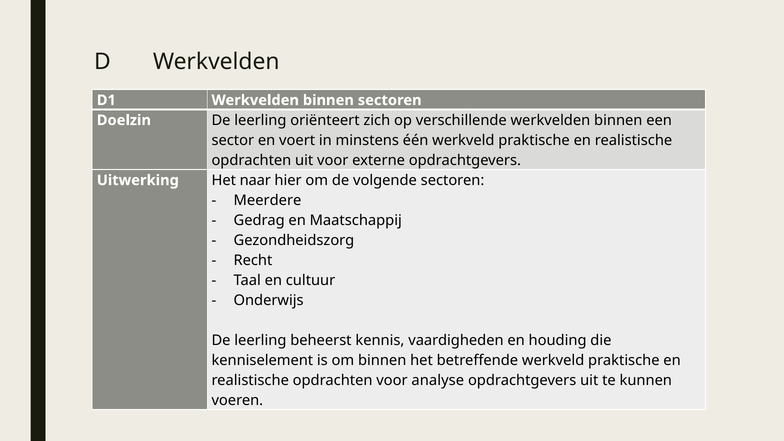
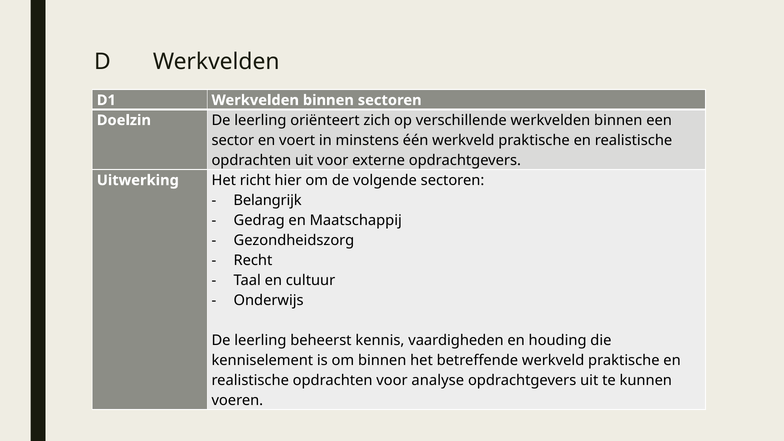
naar: naar -> richt
Meerdere: Meerdere -> Belangrijk
